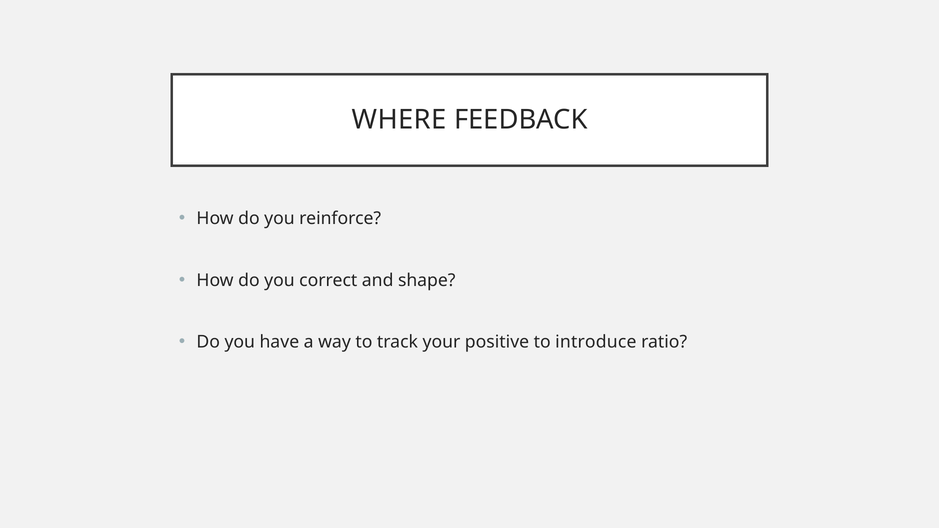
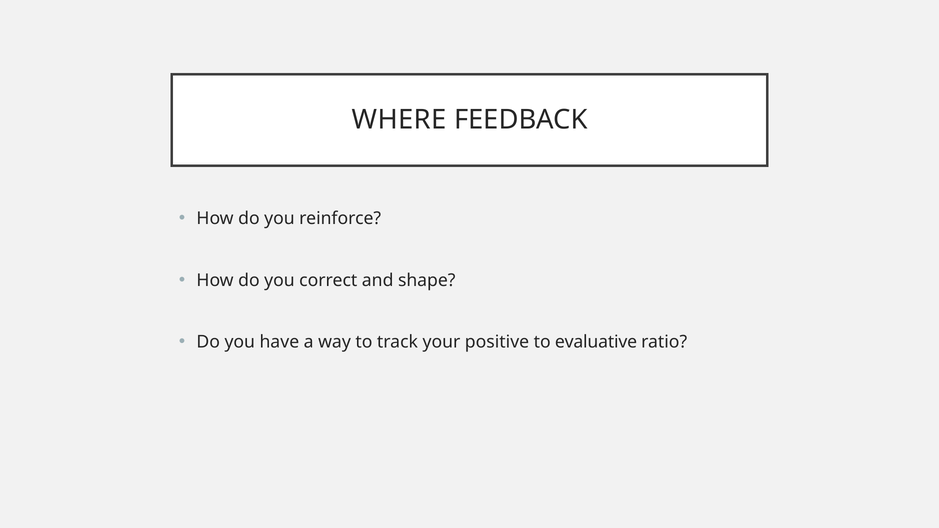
introduce: introduce -> evaluative
